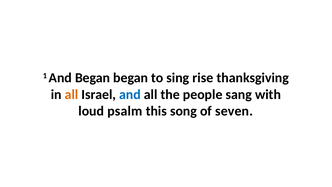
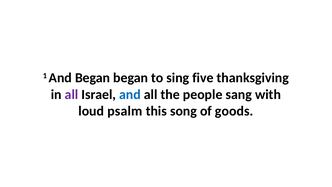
rise: rise -> five
all at (72, 94) colour: orange -> purple
seven: seven -> goods
